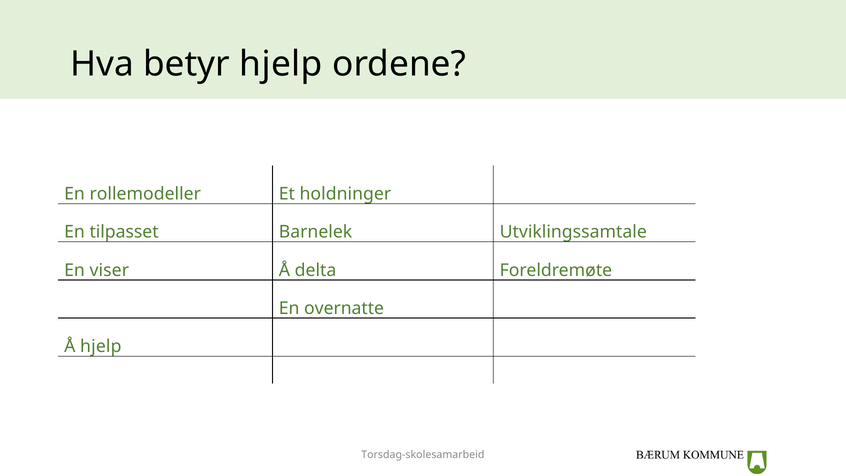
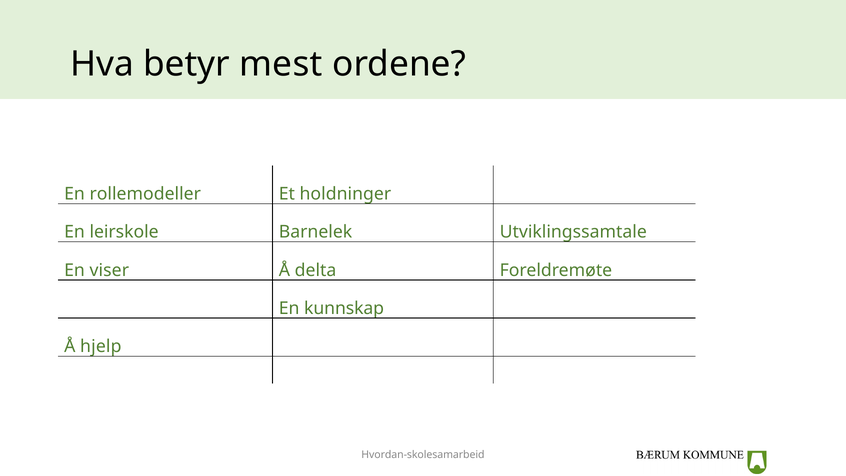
betyr hjelp: hjelp -> mest
tilpasset: tilpasset -> leirskole
overnatte: overnatte -> kunnskap
Torsdag-skolesamarbeid: Torsdag-skolesamarbeid -> Hvordan-skolesamarbeid
